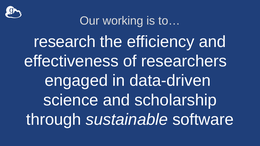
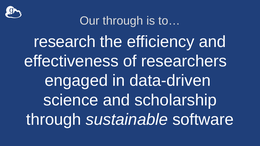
Our working: working -> through
